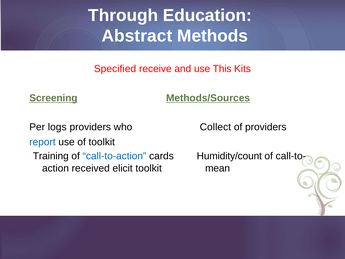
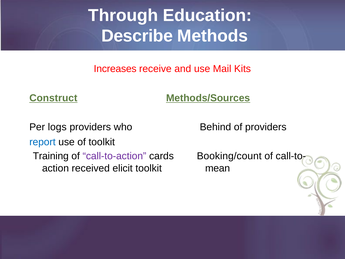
Abstract: Abstract -> Describe
Specified: Specified -> Increases
This: This -> Mail
Screening: Screening -> Construct
Collect: Collect -> Behind
call-to-action colour: blue -> purple
Humidity/count: Humidity/count -> Booking/count
